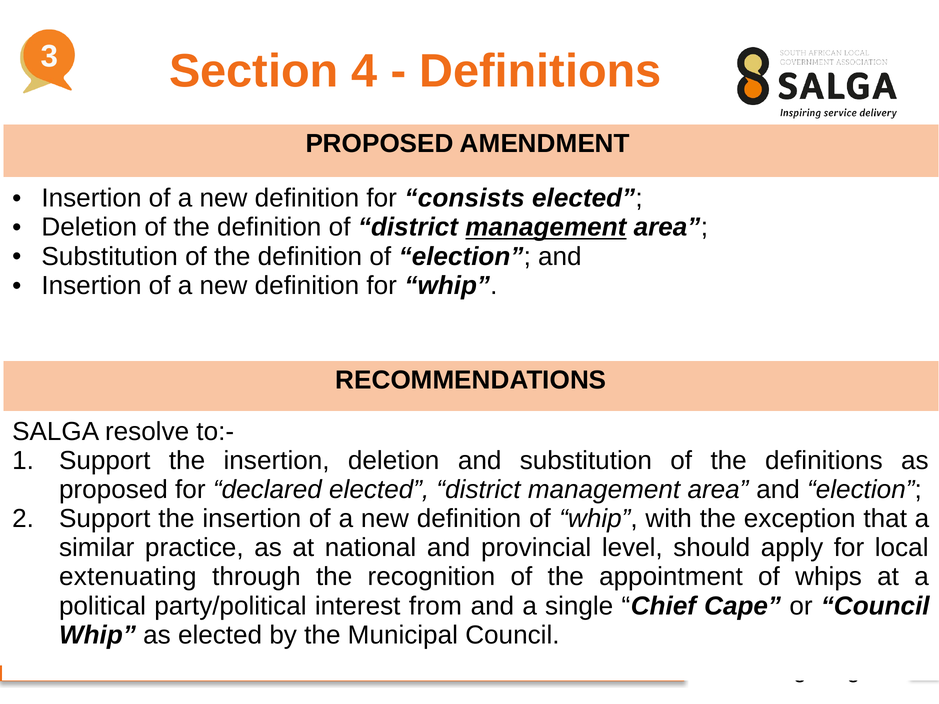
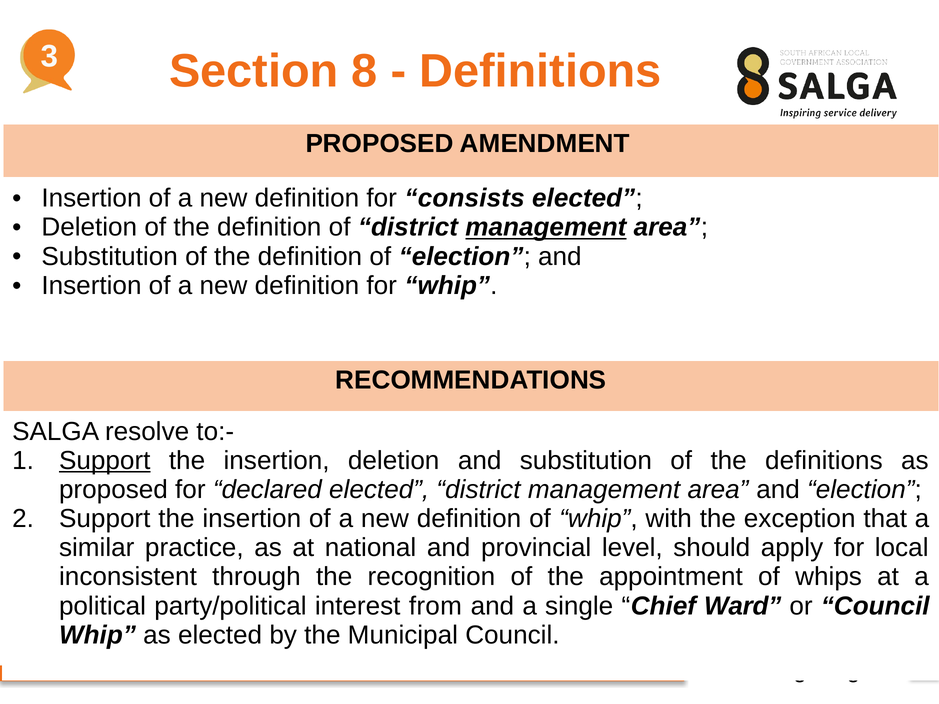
4: 4 -> 8
Support at (105, 461) underline: none -> present
extenuating: extenuating -> inconsistent
Cape: Cape -> Ward
